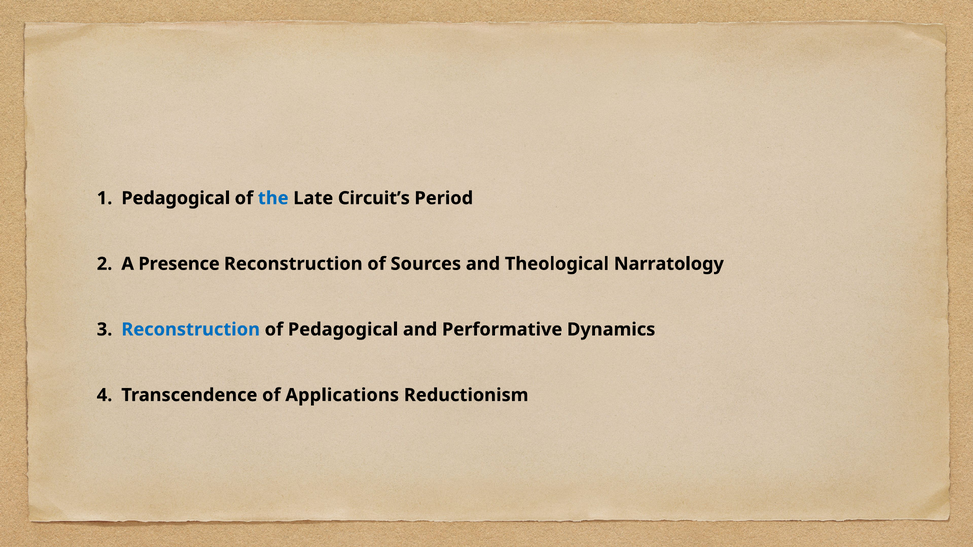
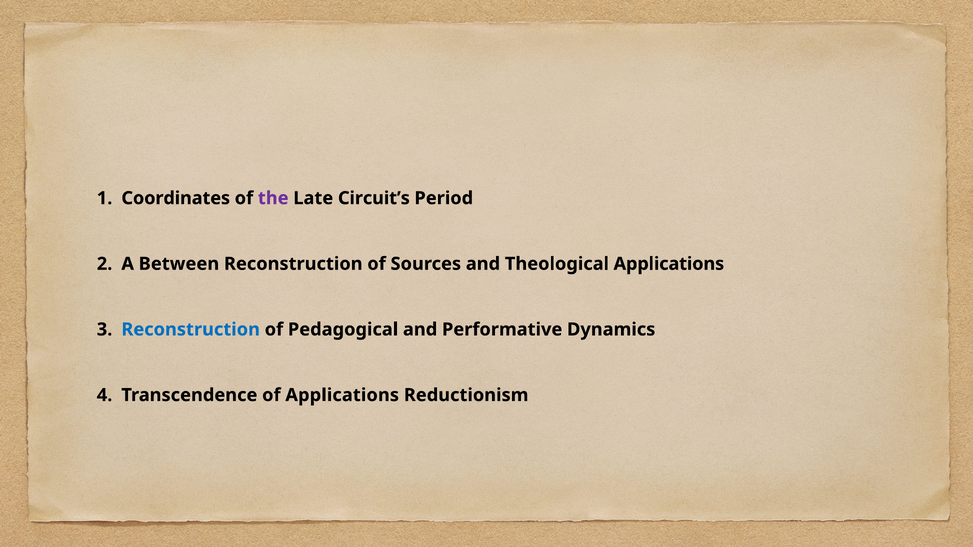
Pedagogical at (176, 198): Pedagogical -> Coordinates
the colour: blue -> purple
Presence: Presence -> Between
Theological Narratology: Narratology -> Applications
